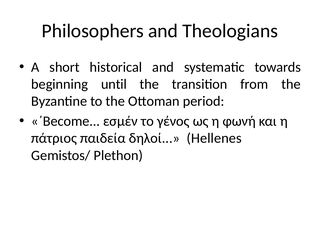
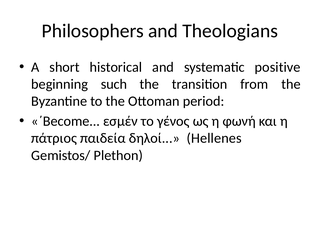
towards: towards -> positive
until: until -> such
